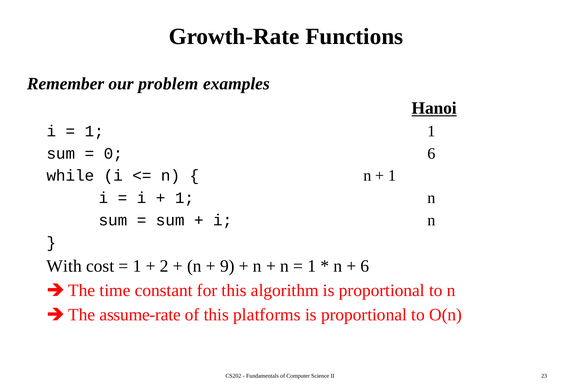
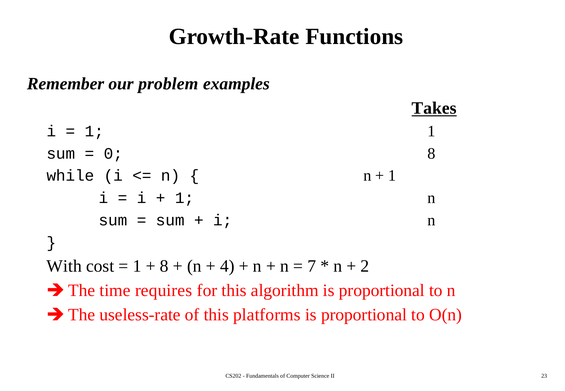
Hanoi: Hanoi -> Takes
0 6: 6 -> 8
2 at (164, 266): 2 -> 8
9: 9 -> 4
1 at (312, 266): 1 -> 7
6 at (365, 266): 6 -> 2
constant: constant -> requires
assume-rate: assume-rate -> useless-rate
